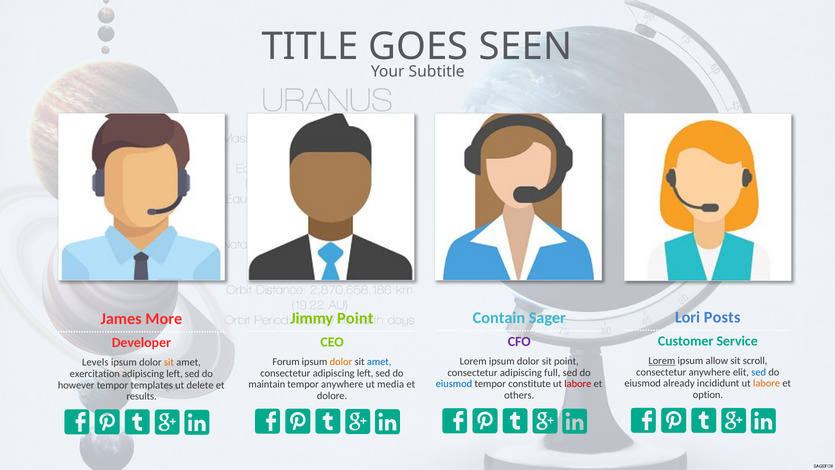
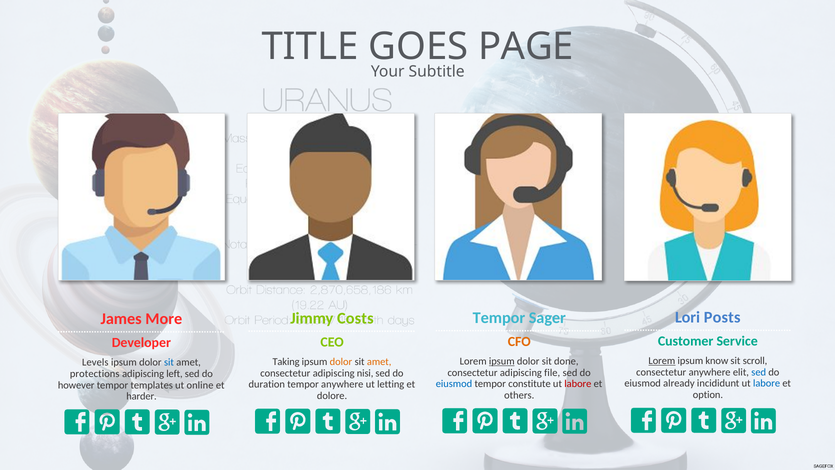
SEEN: SEEN -> PAGE
Contain at (499, 318): Contain -> Tempor
Jimmy Point: Point -> Costs
CFO colour: purple -> orange
allow: allow -> know
ipsum at (502, 361) underline: none -> present
sit point: point -> done
Forum: Forum -> Taking
amet at (379, 362) colour: blue -> orange
sit at (169, 362) colour: orange -> blue
full: full -> file
consectetur adipiscing left: left -> nisi
exercitation: exercitation -> protections
labore at (767, 383) colour: orange -> blue
maintain: maintain -> duration
media: media -> letting
delete: delete -> online
results: results -> harder
